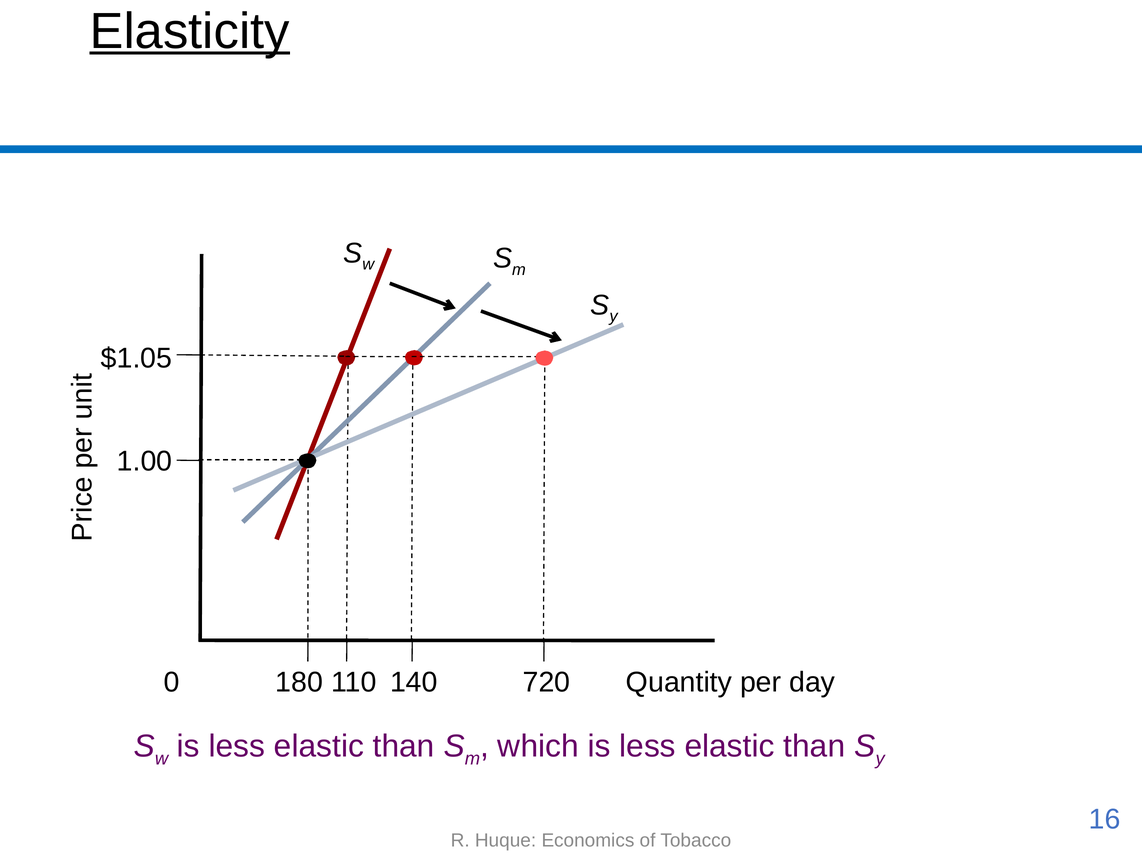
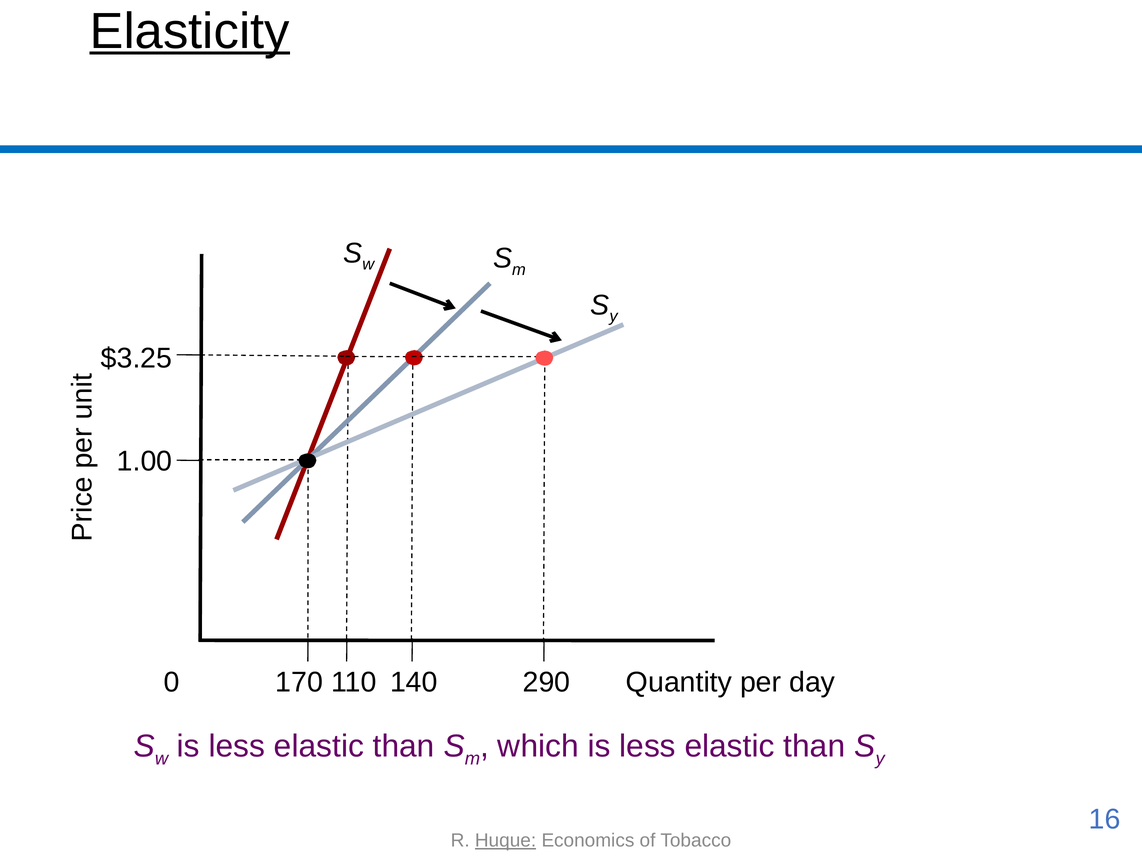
$1.05: $1.05 -> $3.25
180: 180 -> 170
720: 720 -> 290
Huque underline: none -> present
